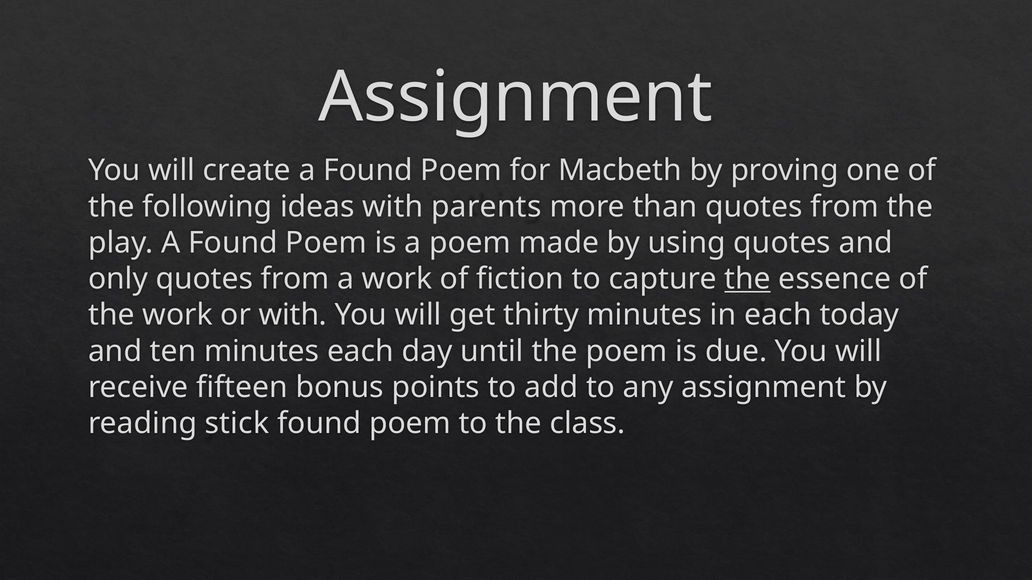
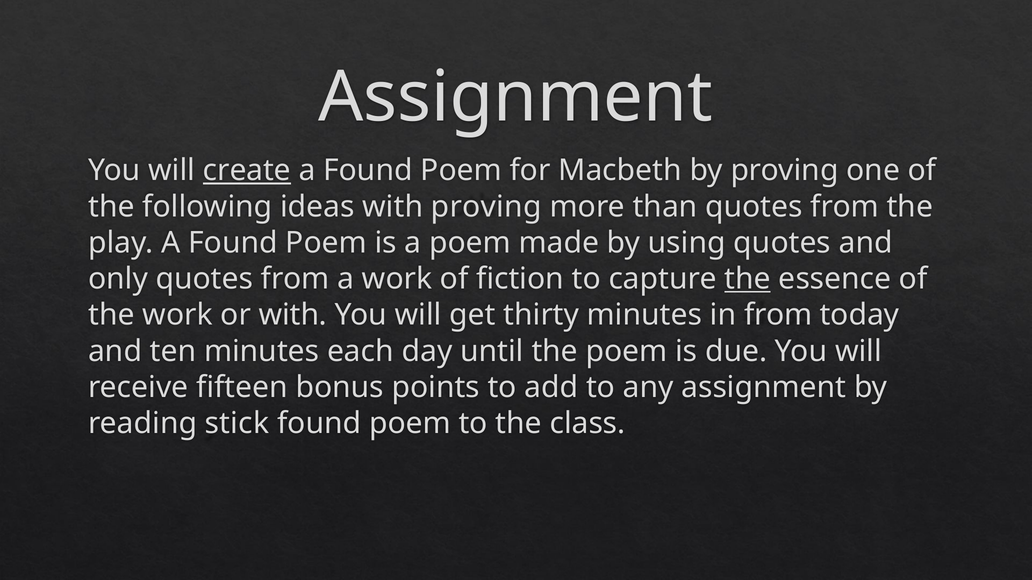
create underline: none -> present
with parents: parents -> proving
in each: each -> from
